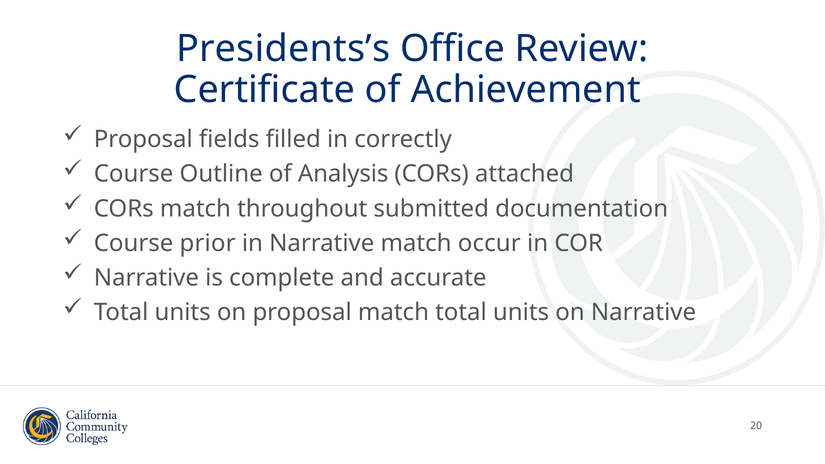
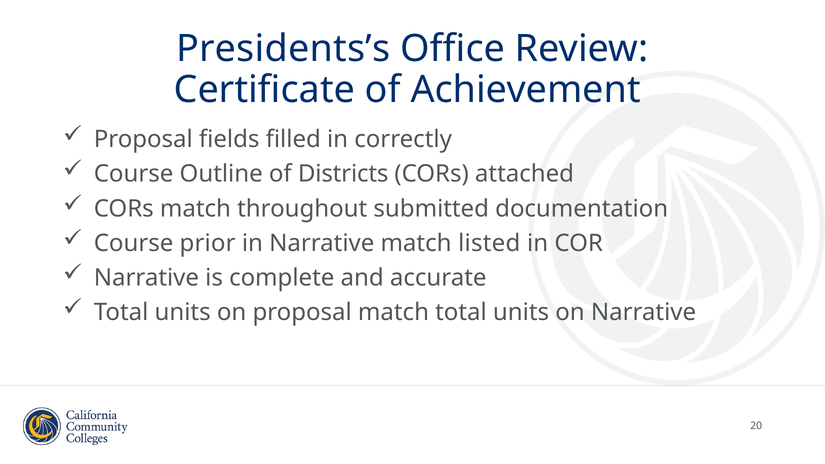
Analysis: Analysis -> Districts
occur: occur -> listed
